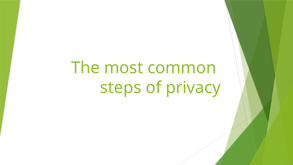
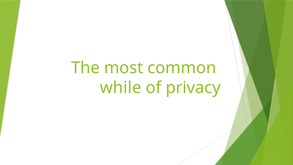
steps: steps -> while
